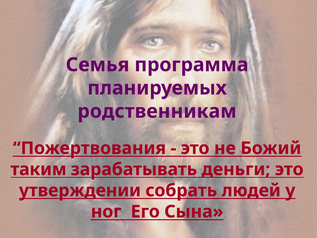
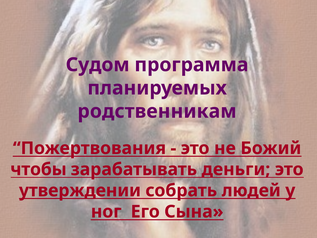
Семья: Семья -> Судом
таким: таким -> чтобы
